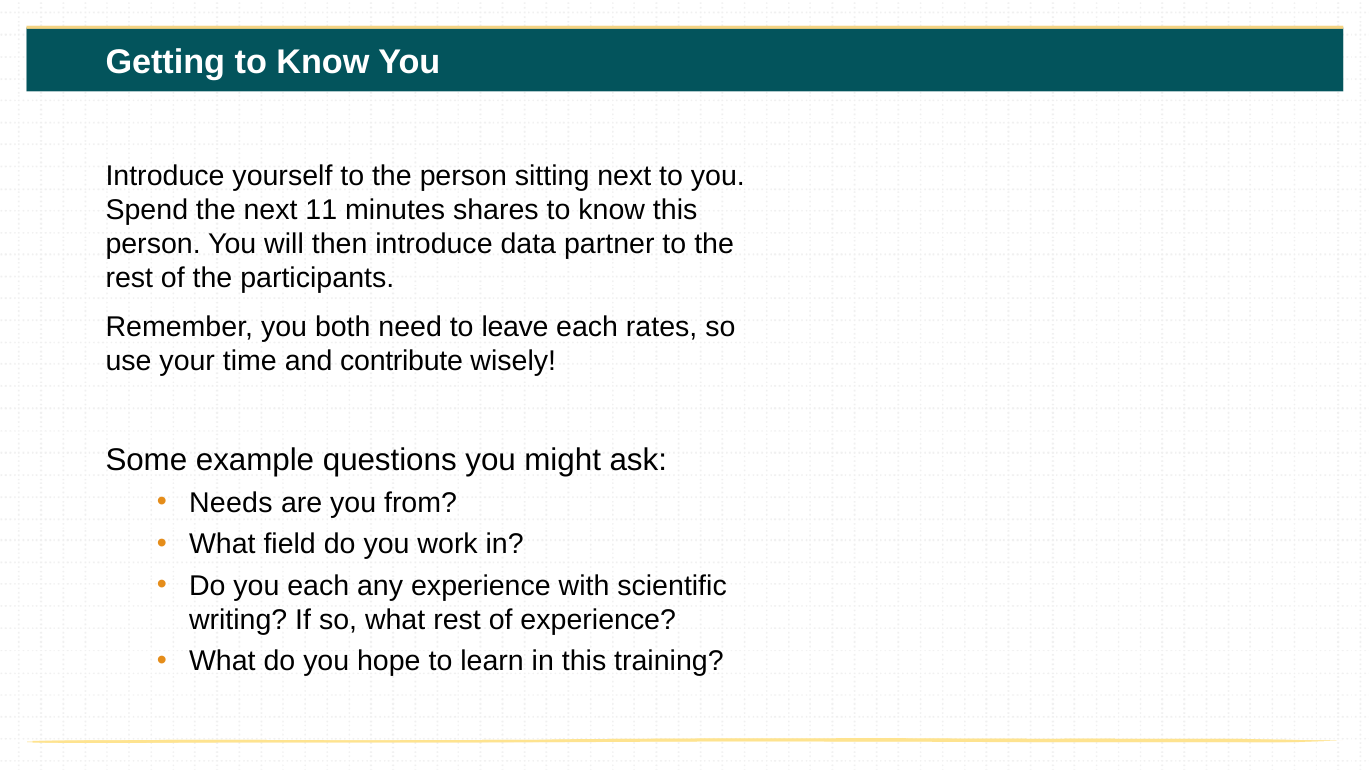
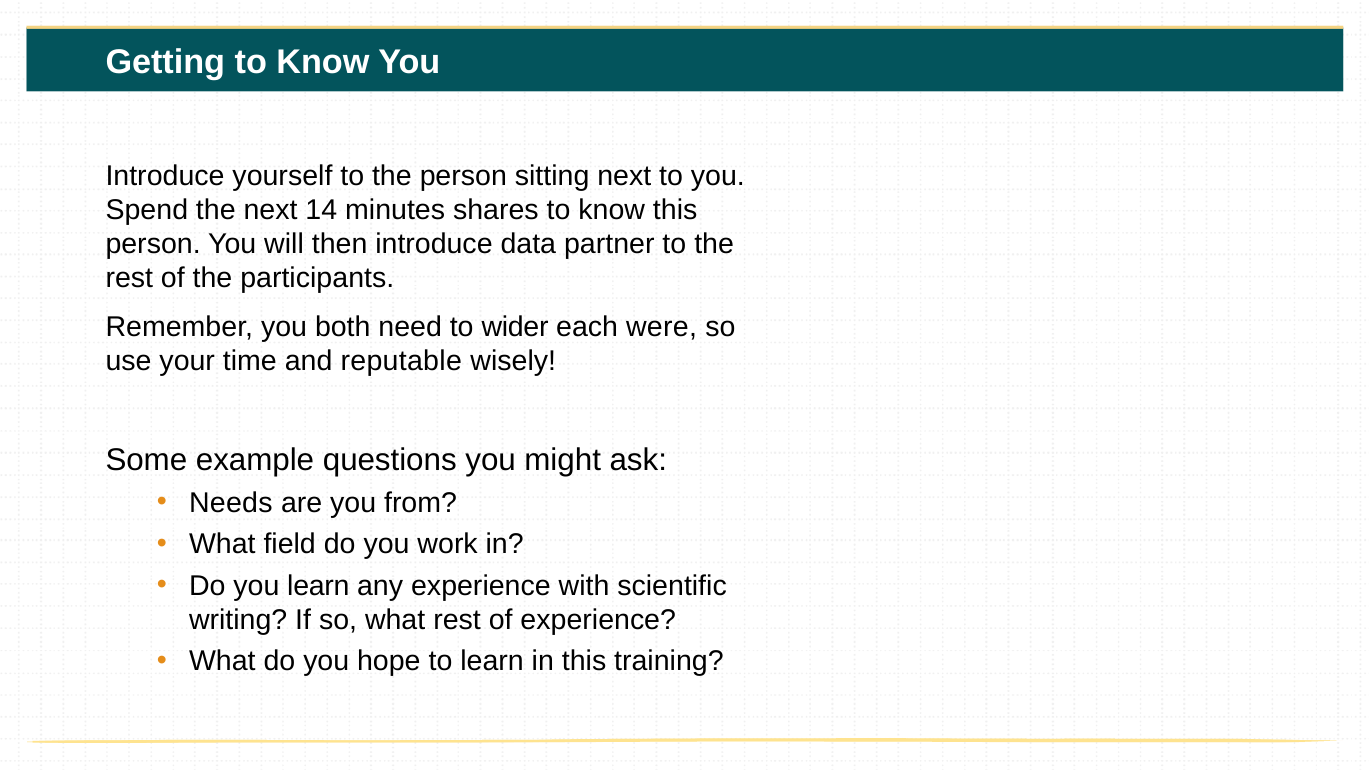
11: 11 -> 14
leave: leave -> wider
rates: rates -> were
contribute: contribute -> reputable
you each: each -> learn
